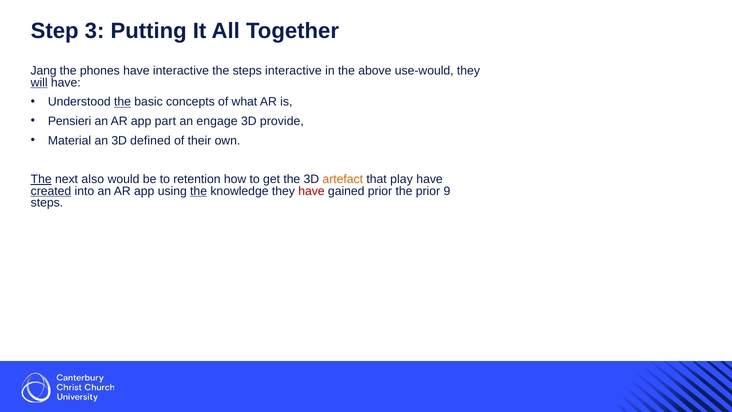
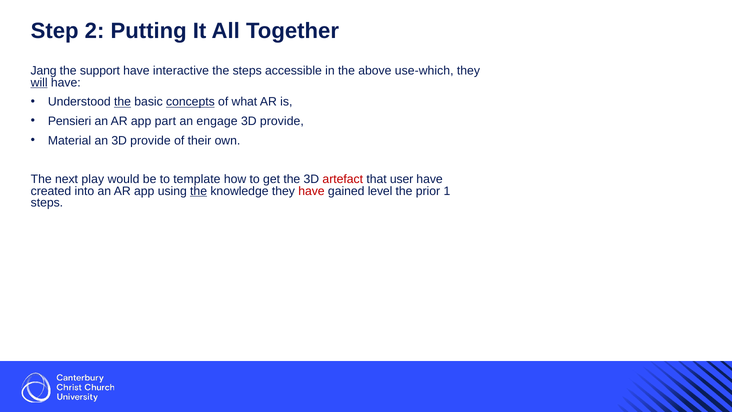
3: 3 -> 2
phones: phones -> support
steps interactive: interactive -> accessible
use-would: use-would -> use-which
concepts underline: none -> present
an 3D defined: defined -> provide
The at (41, 179) underline: present -> none
also: also -> play
retention: retention -> template
artefact colour: orange -> red
play: play -> user
created underline: present -> none
gained prior: prior -> level
9: 9 -> 1
